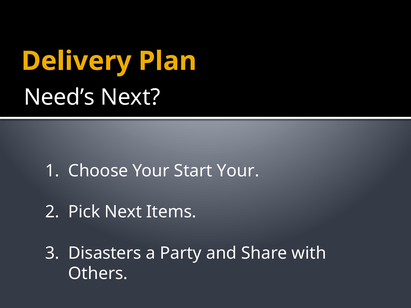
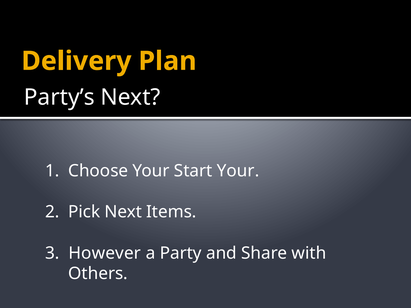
Need’s: Need’s -> Party’s
Disasters: Disasters -> However
